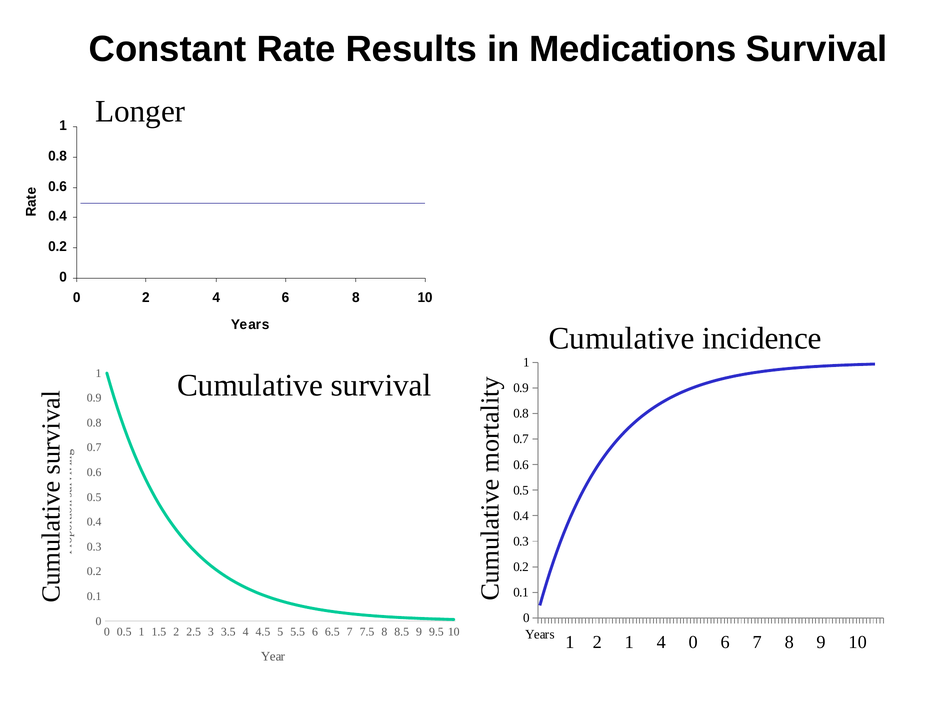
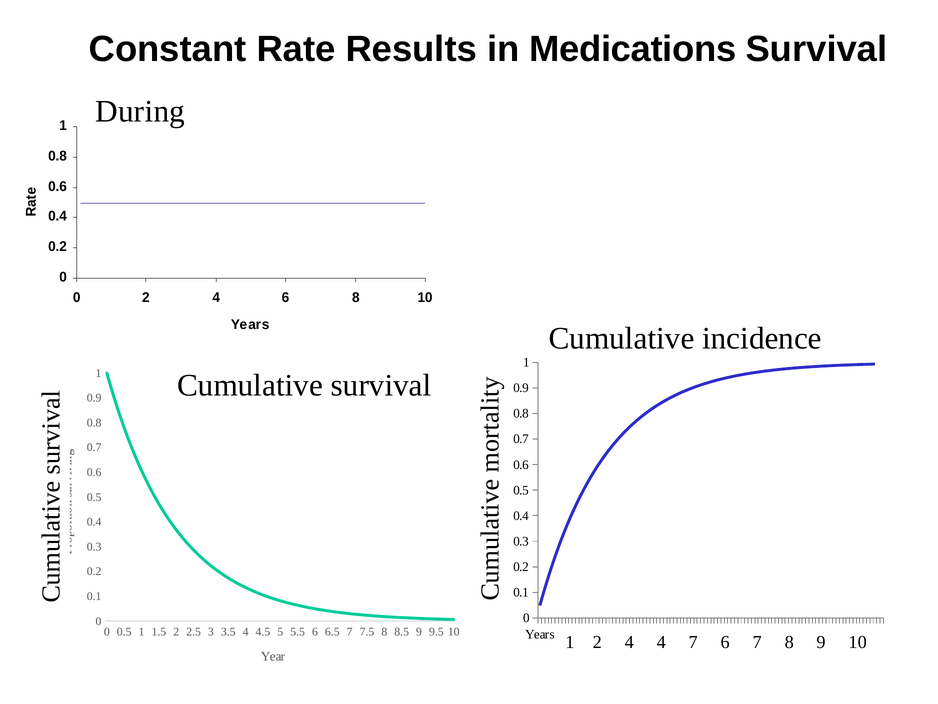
Longer: Longer -> During
1 2 1: 1 -> 4
0 at (693, 642): 0 -> 7
